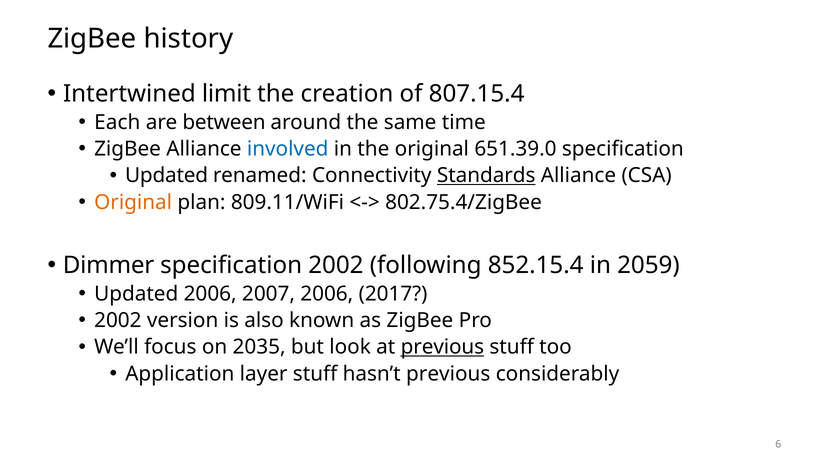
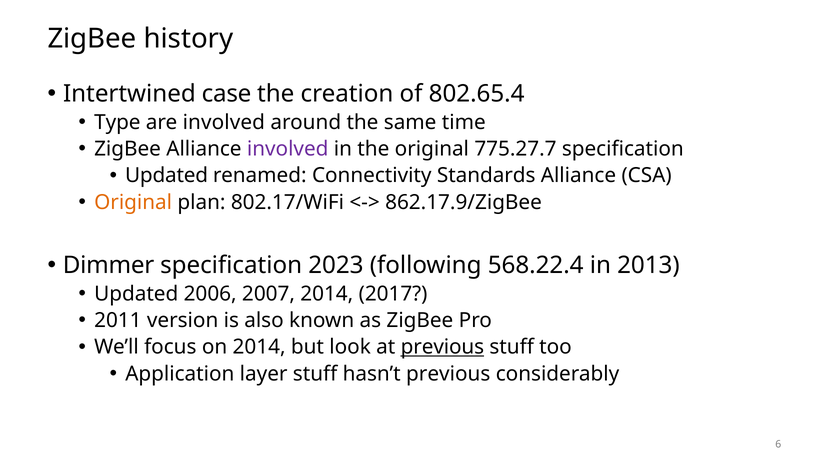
limit: limit -> case
807.15.4: 807.15.4 -> 802.65.4
Each: Each -> Type
are between: between -> involved
involved at (288, 149) colour: blue -> purple
651.39.0: 651.39.0 -> 775.27.7
Standards underline: present -> none
809.11/WiFi: 809.11/WiFi -> 802.17/WiFi
802.75.4/ZigBee: 802.75.4/ZigBee -> 862.17.9/ZigBee
specification 2002: 2002 -> 2023
852.15.4: 852.15.4 -> 568.22.4
2059: 2059 -> 2013
2007 2006: 2006 -> 2014
2002 at (118, 321): 2002 -> 2011
on 2035: 2035 -> 2014
